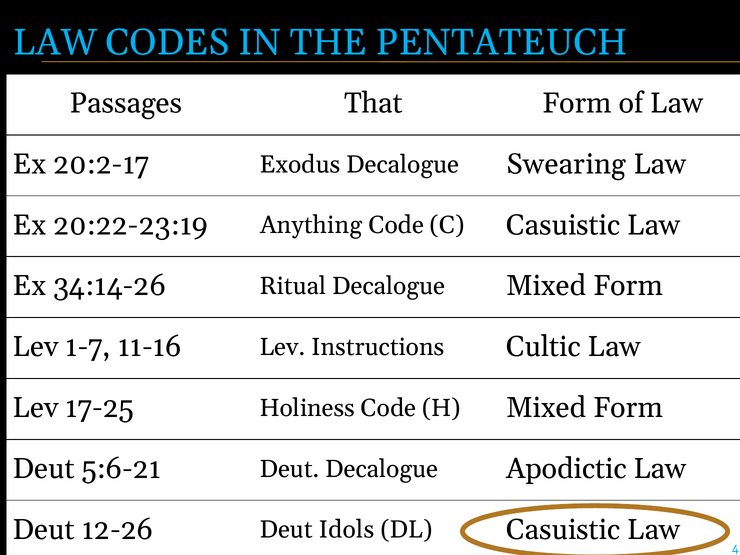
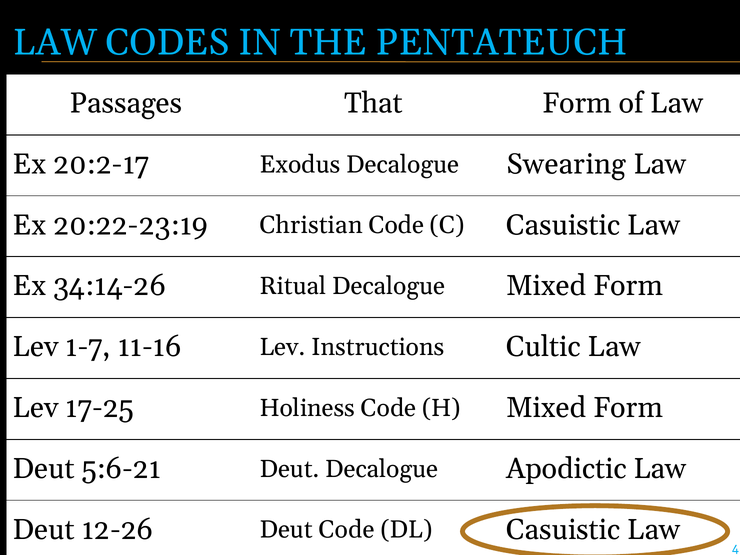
Anything: Anything -> Christian
Deut Idols: Idols -> Code
